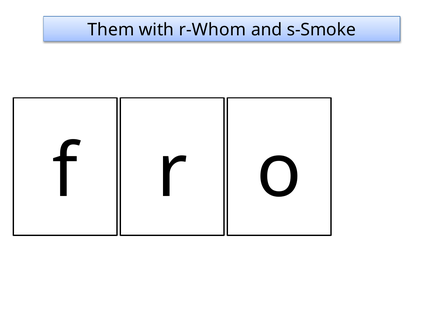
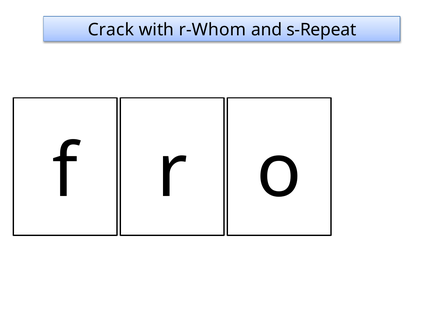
Them: Them -> Crack
s-Smoke: s-Smoke -> s-Repeat
